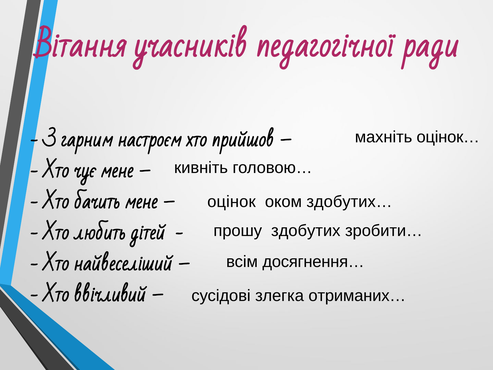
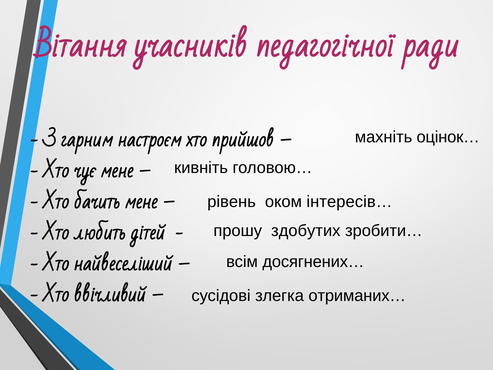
оцінок: оцінок -> рівень
здобутих…: здобутих… -> інтересів…
досягнення…: досягнення… -> досягнених…
